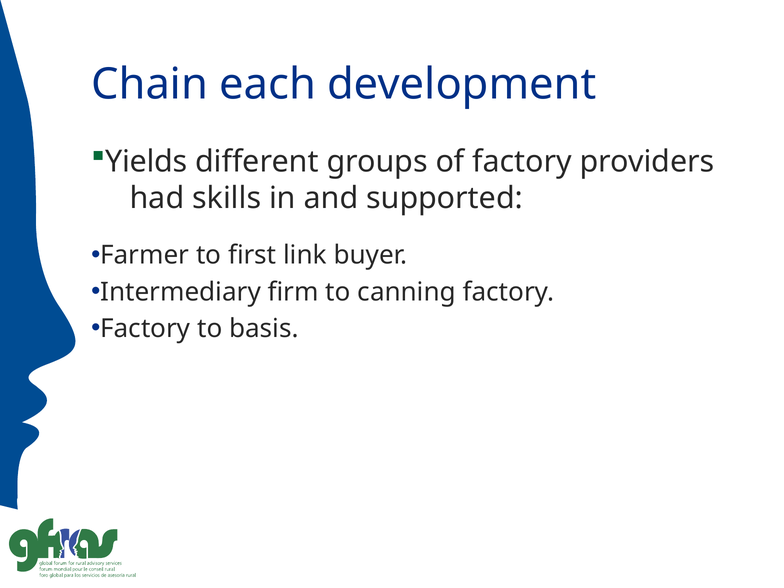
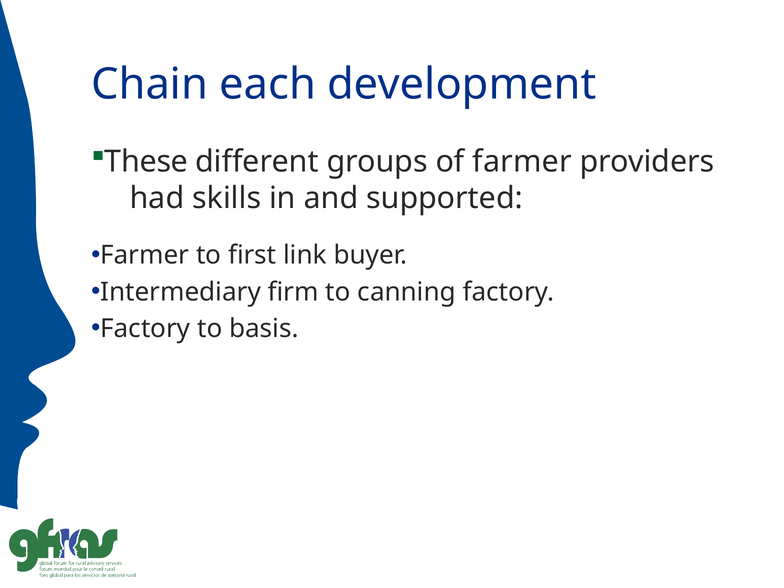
Yields: Yields -> These
of factory: factory -> farmer
